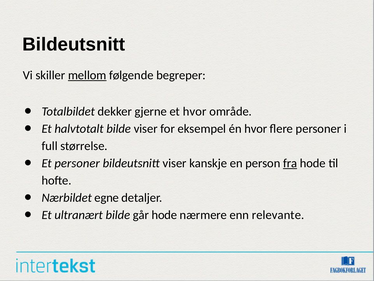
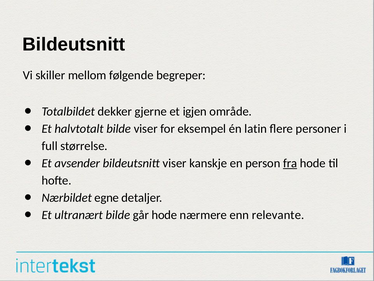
mellom underline: present -> none
et hvor: hvor -> igjen
én hvor: hvor -> latin
Et personer: personer -> avsender
